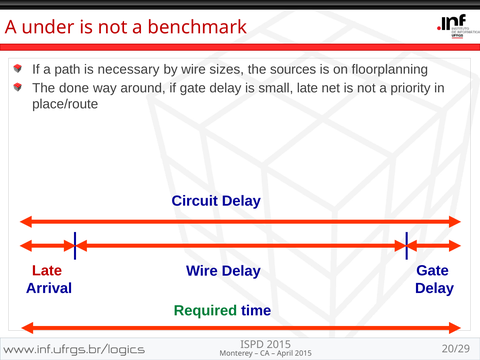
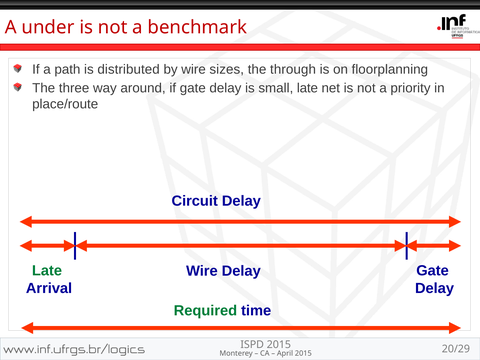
necessary: necessary -> distributed
sources: sources -> through
done: done -> three
Late at (47, 271) colour: red -> green
